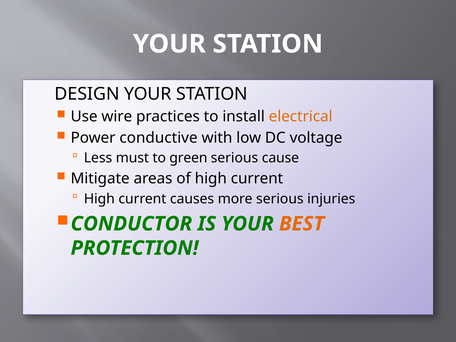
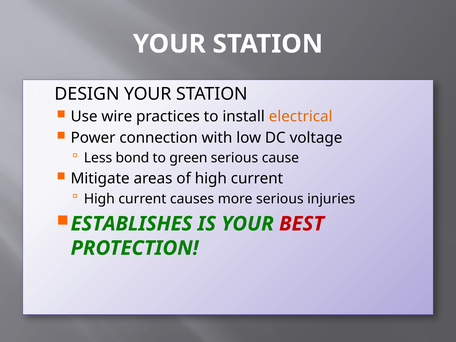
conductive: conductive -> connection
must: must -> bond
CONDUCTOR: CONDUCTOR -> ESTABLISHES
BEST colour: orange -> red
